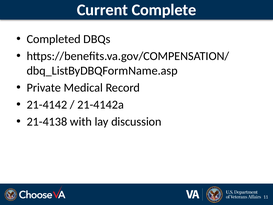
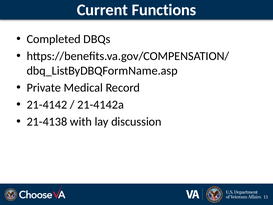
Complete: Complete -> Functions
